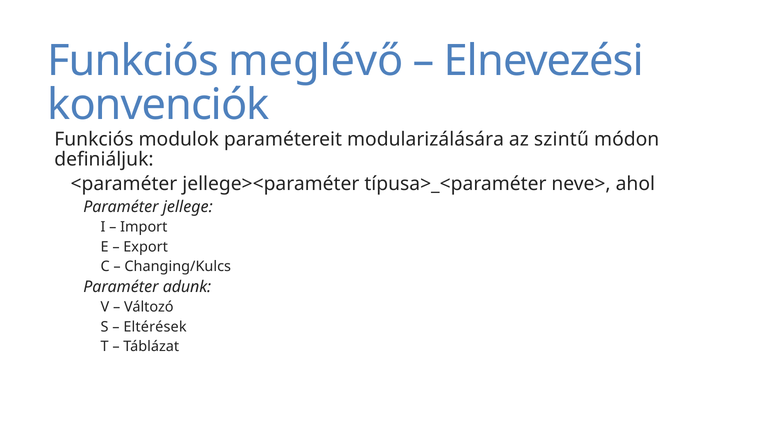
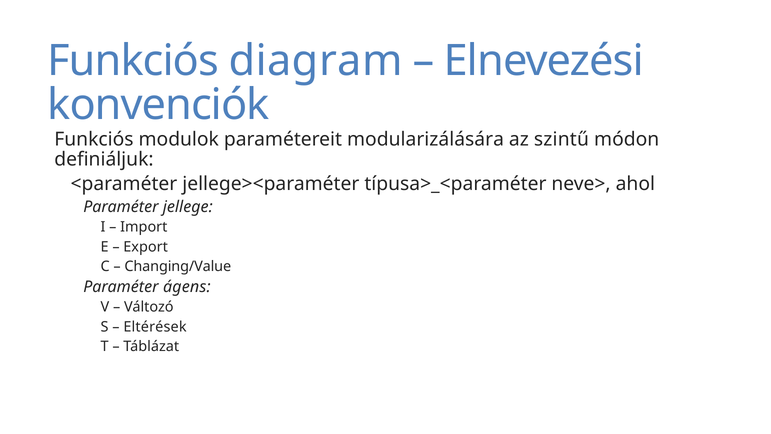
meglévő: meglévő -> diagram
Changing/Kulcs: Changing/Kulcs -> Changing/Value
adunk: adunk -> ágens
